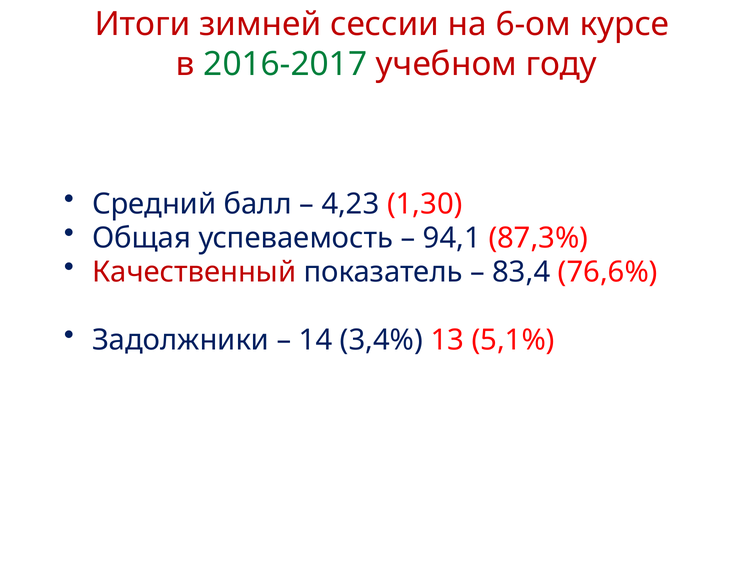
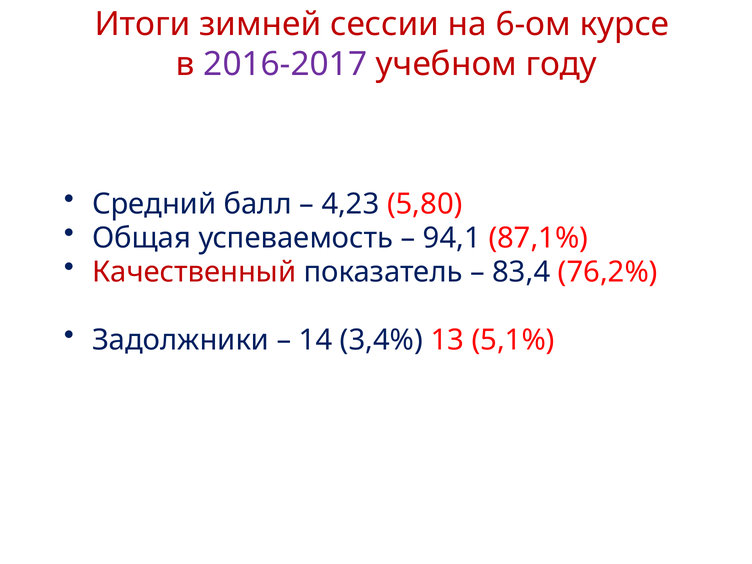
2016-2017 colour: green -> purple
1,30: 1,30 -> 5,80
87,3%: 87,3% -> 87,1%
76,6%: 76,6% -> 76,2%
